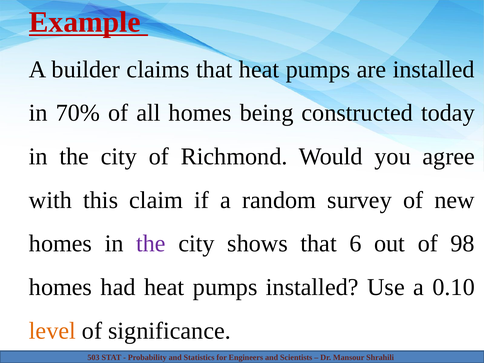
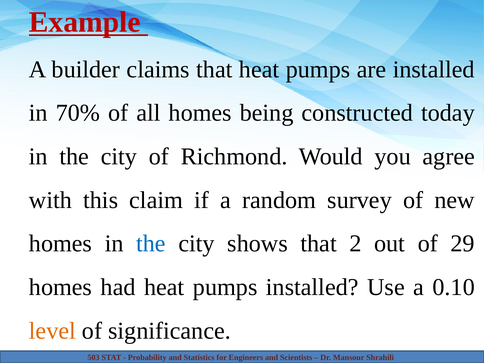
the at (151, 244) colour: purple -> blue
6: 6 -> 2
98: 98 -> 29
